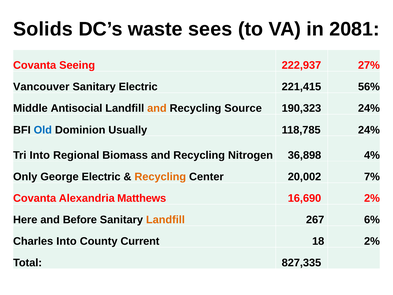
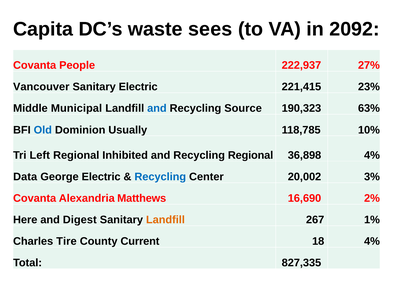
Solids: Solids -> Capita
2081: 2081 -> 2092
Seeing: Seeing -> People
56%: 56% -> 23%
Antisocial: Antisocial -> Municipal
and at (157, 108) colour: orange -> blue
190,323 24%: 24% -> 63%
118,785 24%: 24% -> 10%
Tri Into: Into -> Left
Biomass: Biomass -> Inhibited
Recycling Nitrogen: Nitrogen -> Regional
Only: Only -> Data
Recycling at (160, 177) colour: orange -> blue
7%: 7% -> 3%
Before: Before -> Digest
6%: 6% -> 1%
Charles Into: Into -> Tire
18 2%: 2% -> 4%
